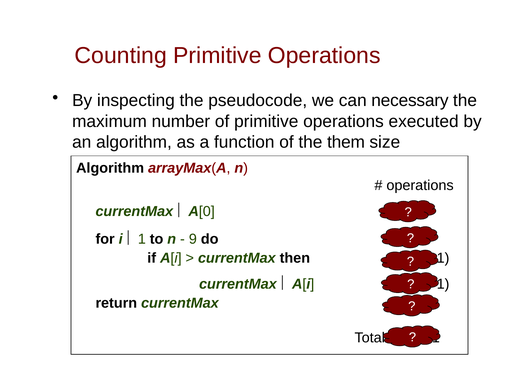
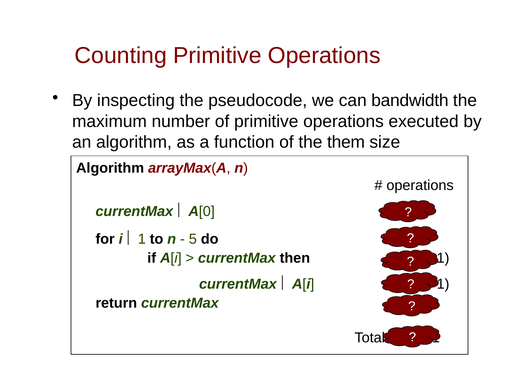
necessary: necessary -> bandwidth
9: 9 -> 5
